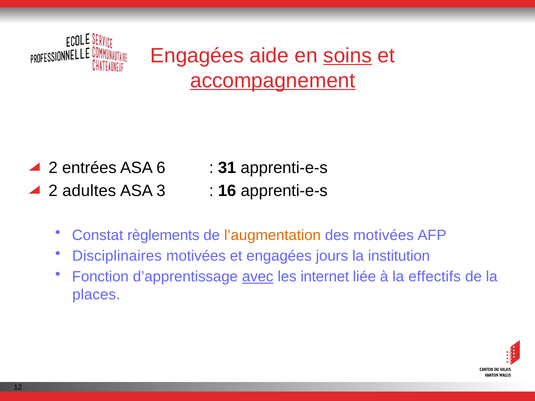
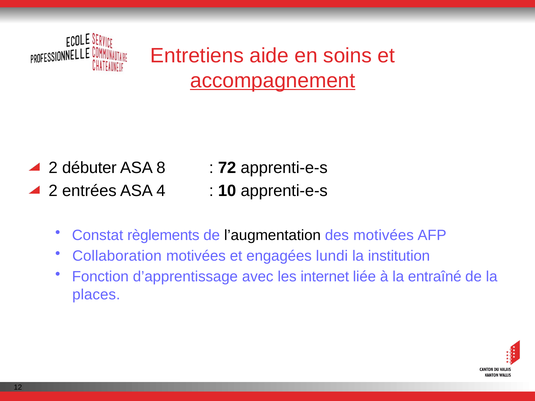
Engagées at (197, 56): Engagées -> Entretiens
soins underline: present -> none
entrées: entrées -> débuter
6: 6 -> 8
31: 31 -> 72
adultes: adultes -> entrées
3: 3 -> 4
16: 16 -> 10
l’augmentation colour: orange -> black
Disciplinaires: Disciplinaires -> Collaboration
jours: jours -> lundi
avec underline: present -> none
effectifs: effectifs -> entraîné
